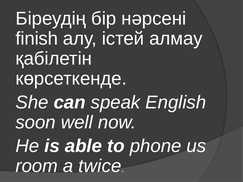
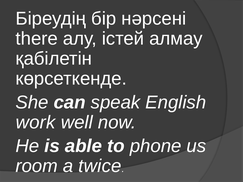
finish: finish -> there
soon: soon -> work
